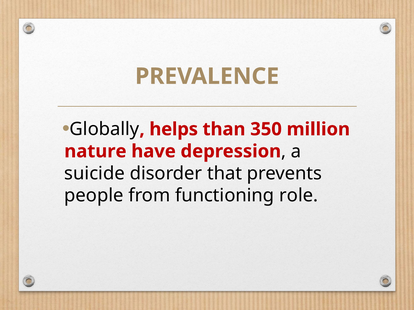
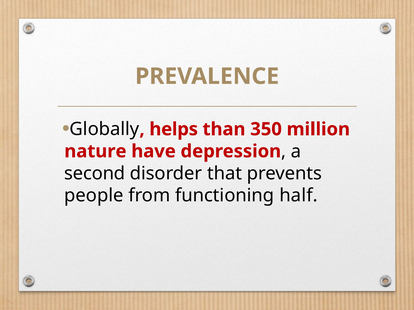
suicide: suicide -> second
role: role -> half
